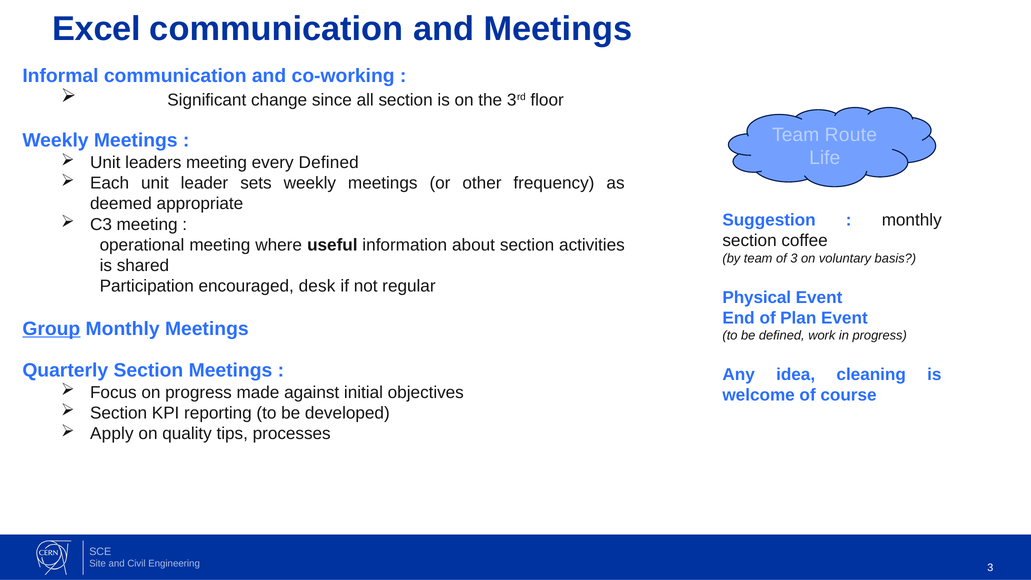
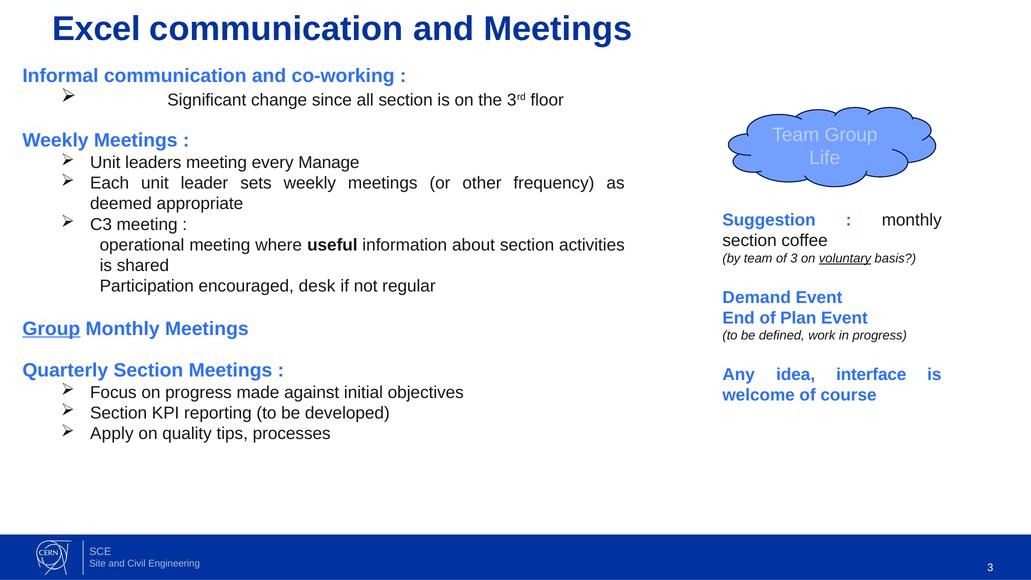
Team Route: Route -> Group
every Defined: Defined -> Manage
voluntary underline: none -> present
Physical: Physical -> Demand
cleaning: cleaning -> interface
